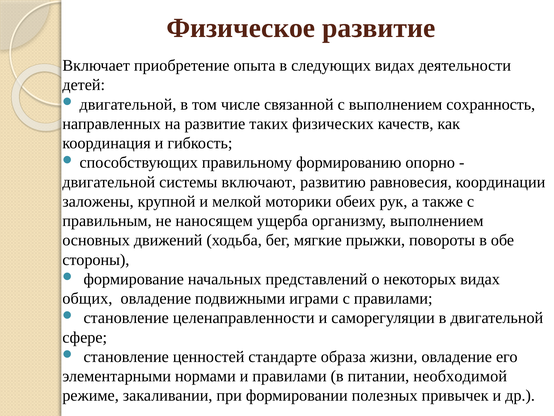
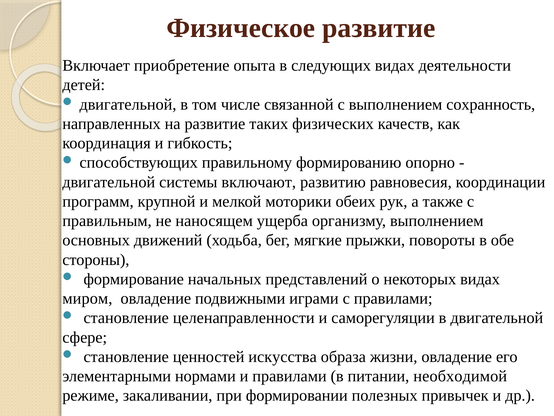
заложены: заложены -> программ
общих: общих -> миром
стандарте: стандарте -> искусства
